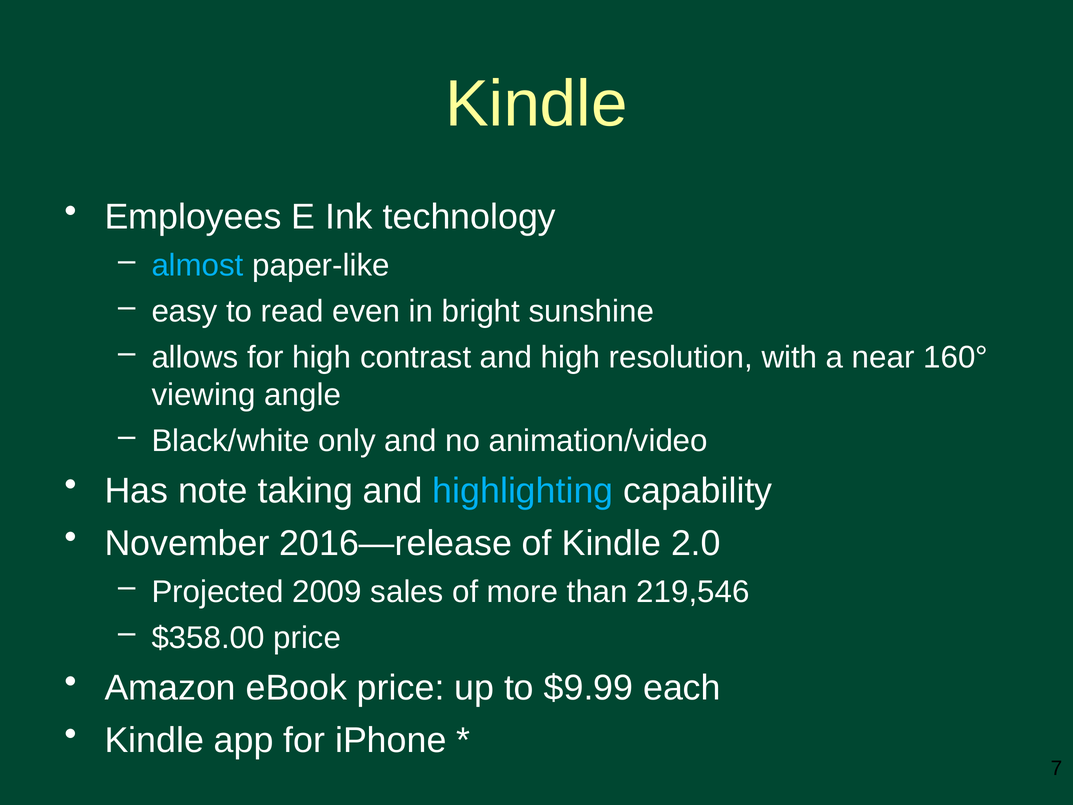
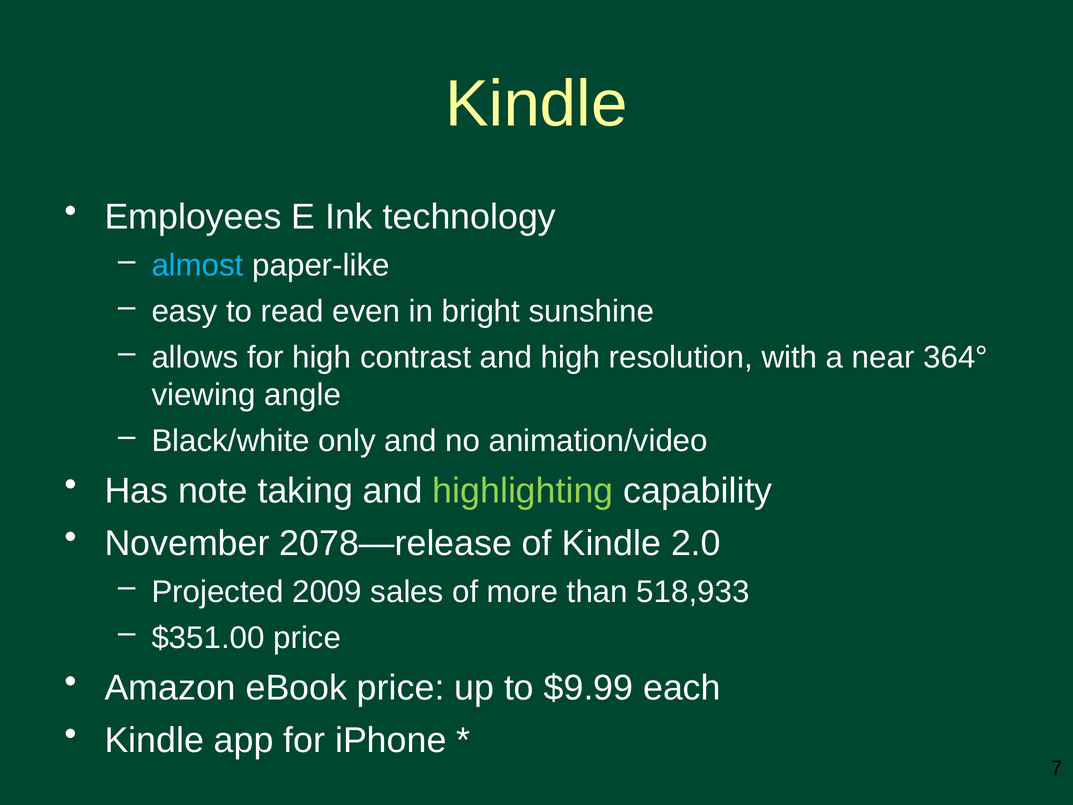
160°: 160° -> 364°
highlighting colour: light blue -> light green
2016—release: 2016—release -> 2078—release
219,546: 219,546 -> 518,933
$358.00: $358.00 -> $351.00
